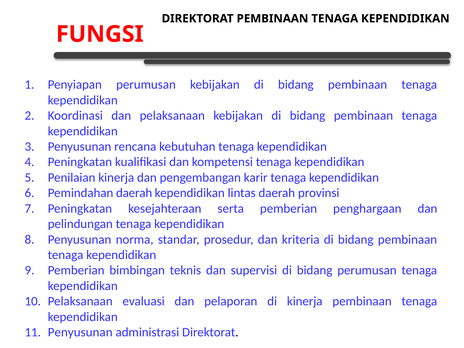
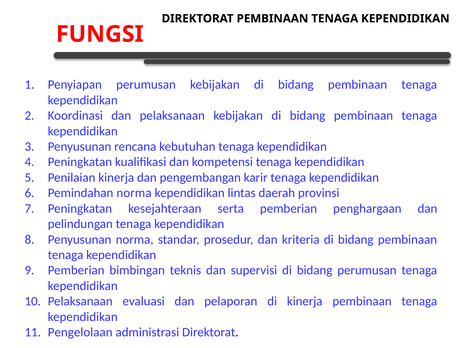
Pemindahan daerah: daerah -> norma
Penyusunan at (80, 332): Penyusunan -> Pengelolaan
